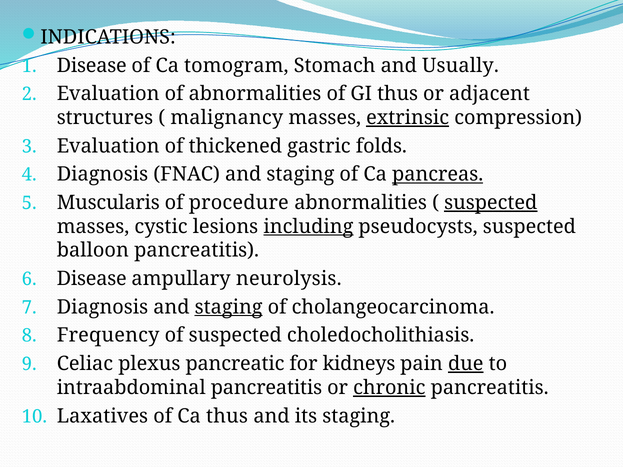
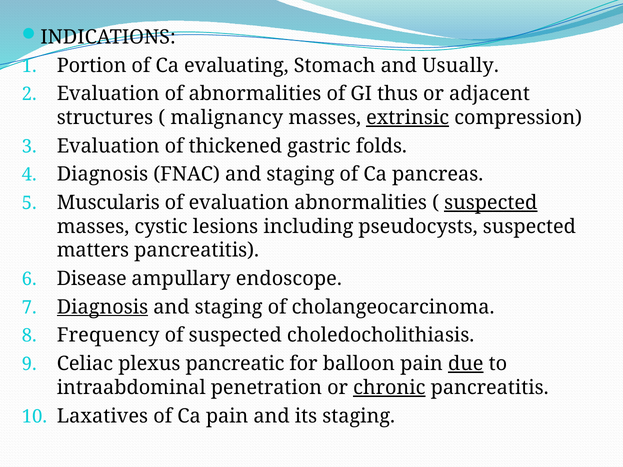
Disease at (92, 66): Disease -> Portion
tomogram: tomogram -> evaluating
pancreas underline: present -> none
of procedure: procedure -> evaluation
including underline: present -> none
balloon: balloon -> matters
neurolysis: neurolysis -> endoscope
Diagnosis at (102, 307) underline: none -> present
staging at (229, 307) underline: present -> none
kidneys: kidneys -> balloon
intraabdominal pancreatitis: pancreatitis -> penetration
Ca thus: thus -> pain
